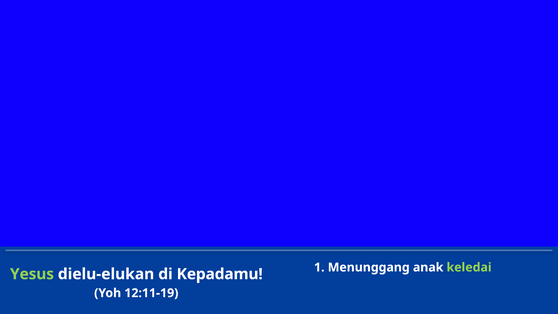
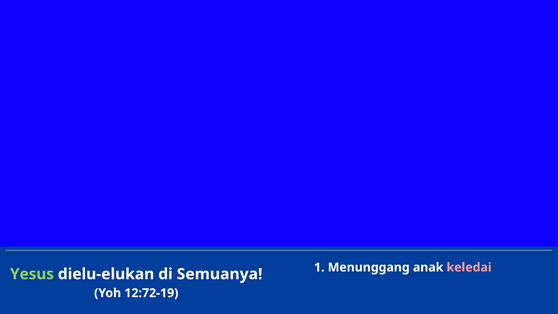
keledai colour: light green -> pink
Kepadamu: Kepadamu -> Semuanya
12:11-19: 12:11-19 -> 12:72-19
